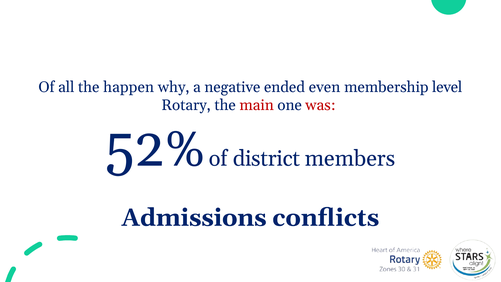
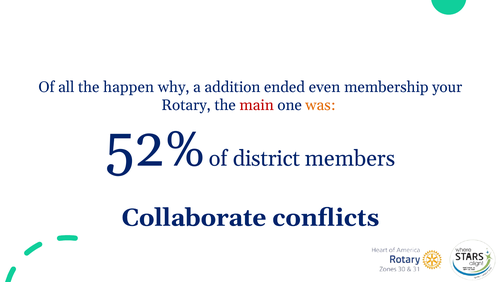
negative: negative -> addition
level: level -> your
was colour: red -> orange
Admissions: Admissions -> Collaborate
